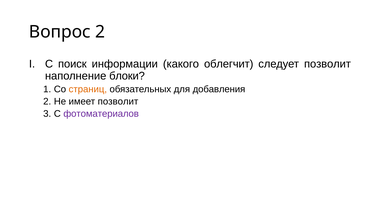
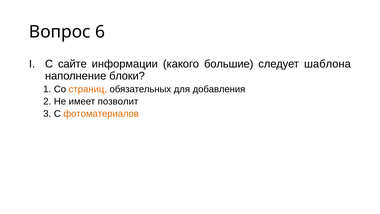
Вопрос 2: 2 -> 6
поиск: поиск -> сайте
облегчит: облегчит -> большие
следует позволит: позволит -> шаблона
фотоматериалов colour: purple -> orange
